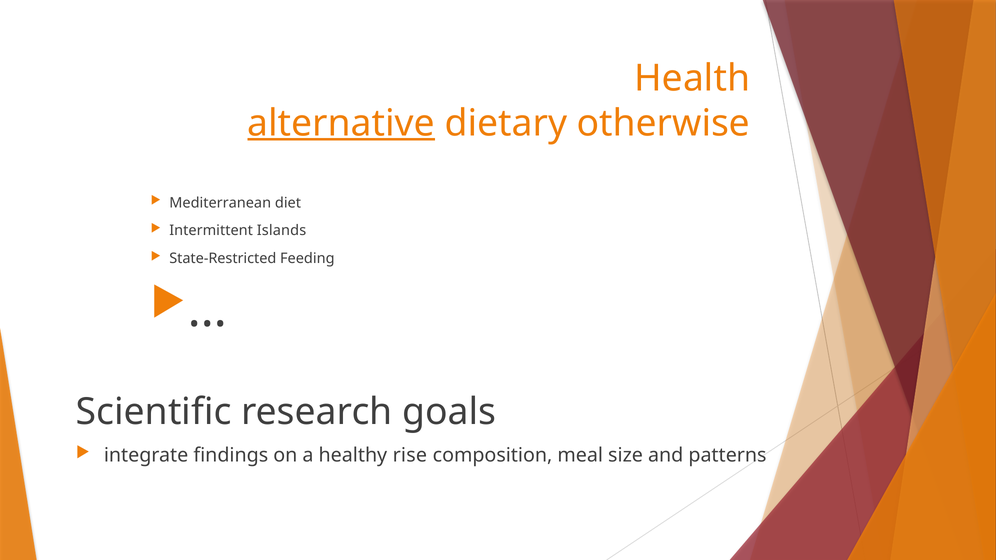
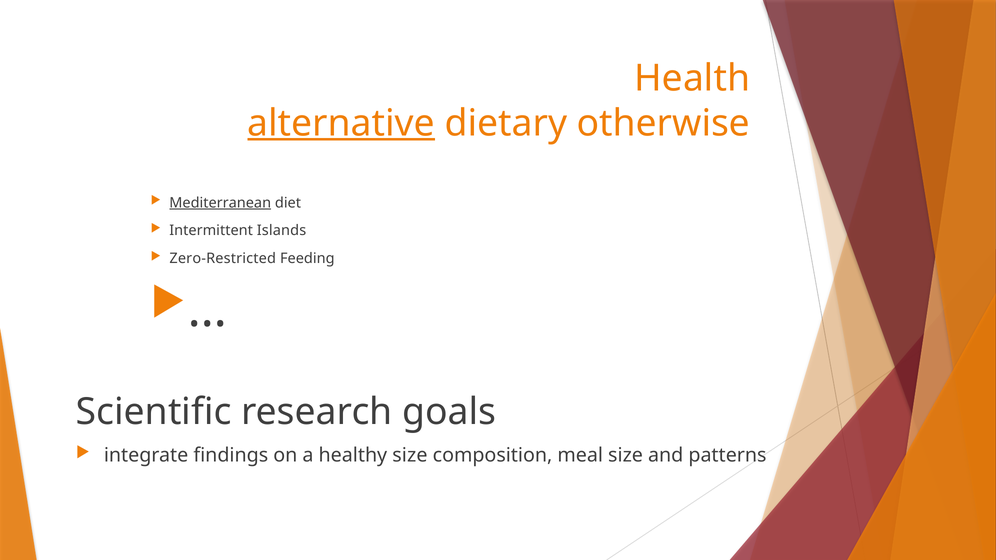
Mediterranean underline: none -> present
State-Restricted: State-Restricted -> Zero-Restricted
healthy rise: rise -> size
